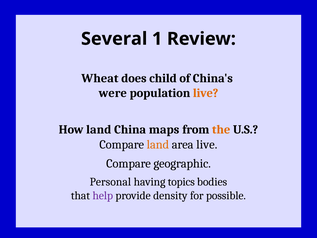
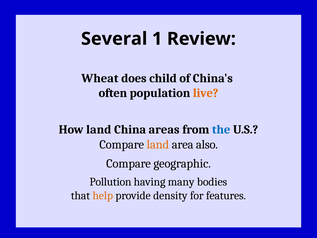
were: were -> often
maps: maps -> areas
the colour: orange -> blue
area live: live -> also
Personal: Personal -> Pollution
topics: topics -> many
help colour: purple -> orange
possible: possible -> features
